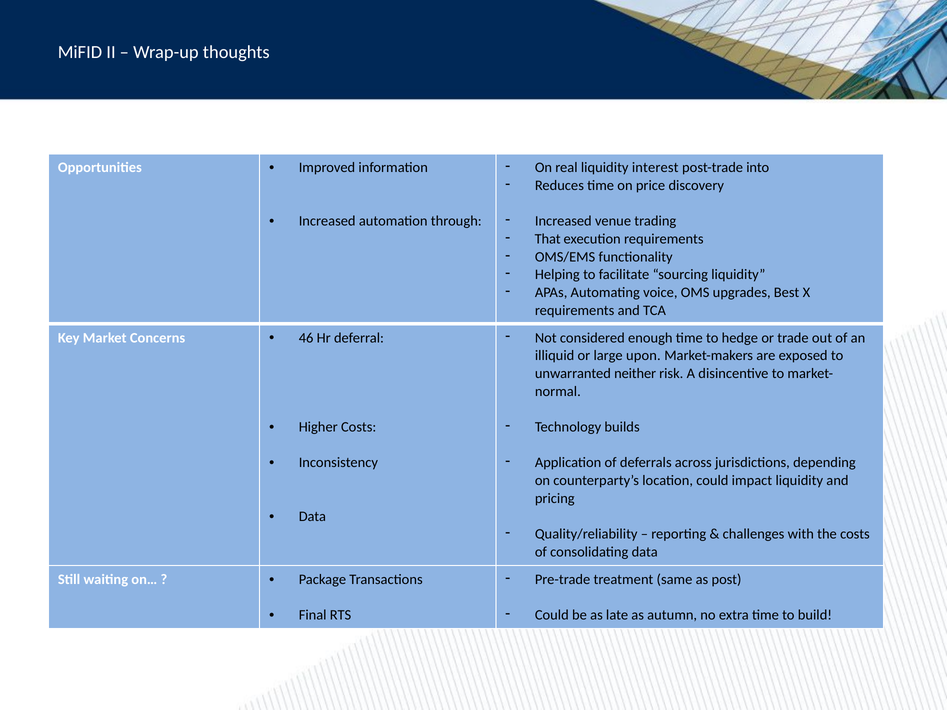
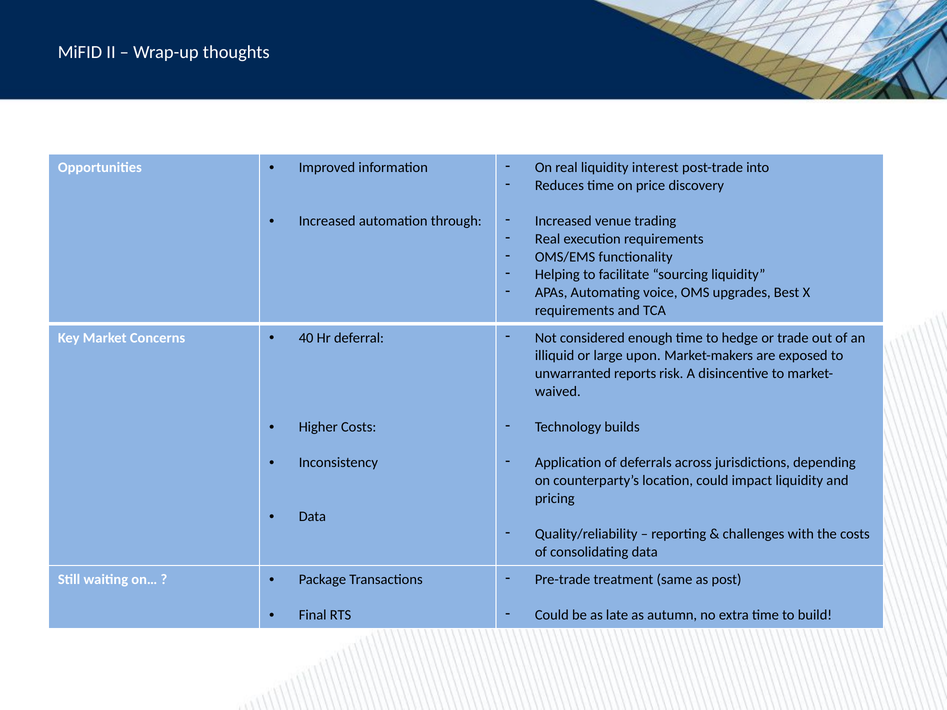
That at (548, 239): That -> Real
46: 46 -> 40
neither: neither -> reports
normal: normal -> waived
